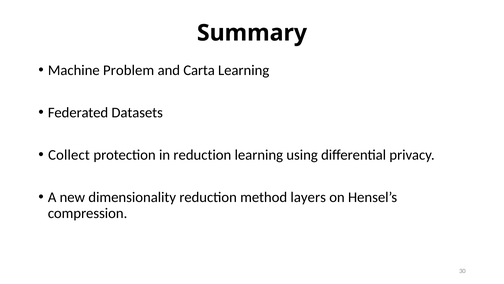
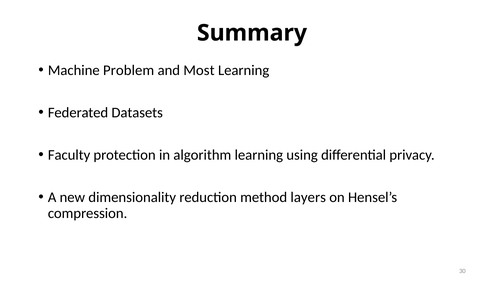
Carta: Carta -> Most
Collect: Collect -> Faculty
in reduction: reduction -> algorithm
